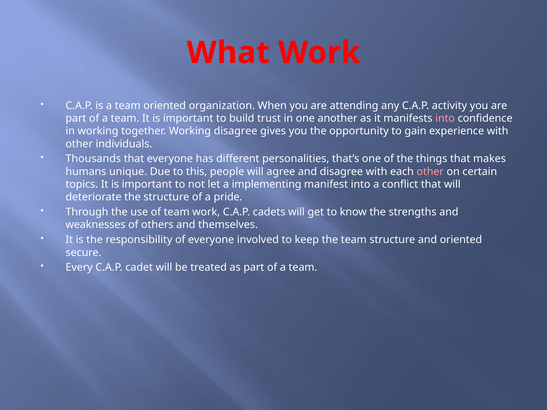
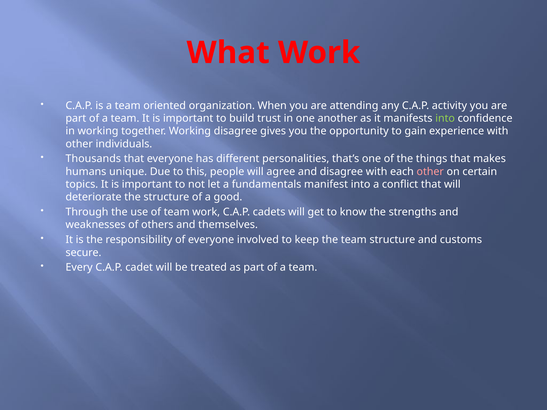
into at (445, 118) colour: pink -> light green
implementing: implementing -> fundamentals
pride: pride -> good
and oriented: oriented -> customs
